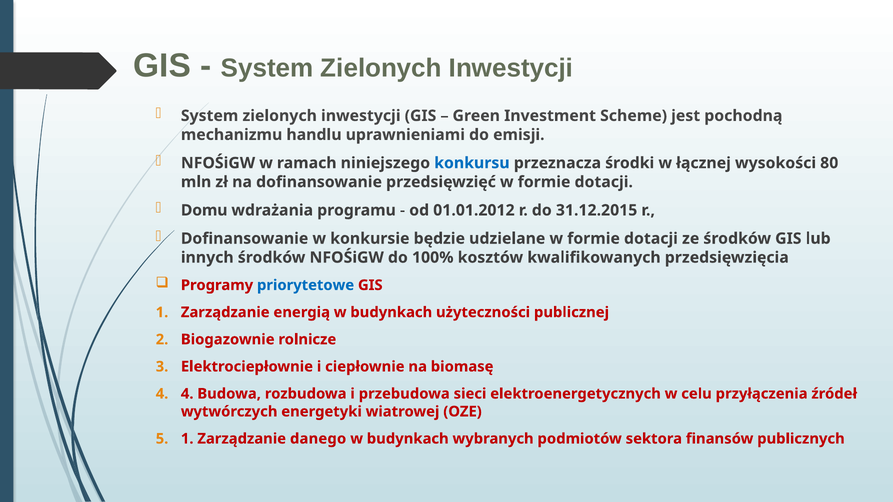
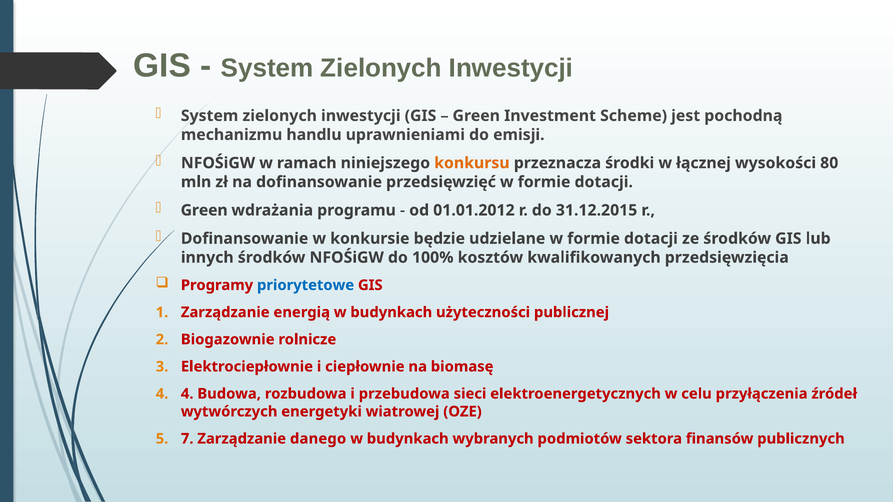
konkursu colour: blue -> orange
Domu at (204, 210): Domu -> Green
5 1: 1 -> 7
